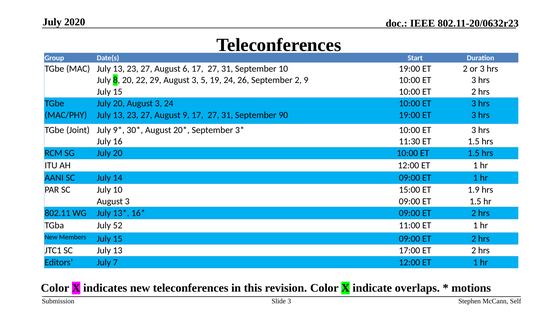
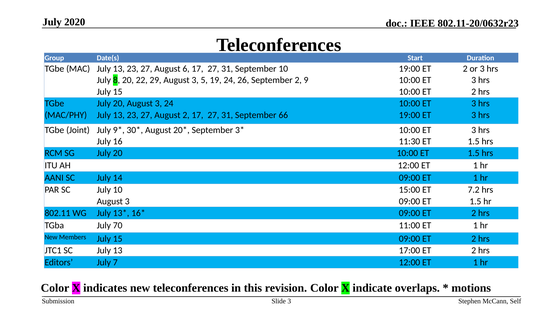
August 9: 9 -> 2
90: 90 -> 66
1.9: 1.9 -> 7.2
52: 52 -> 70
